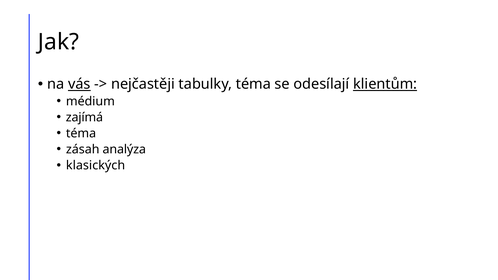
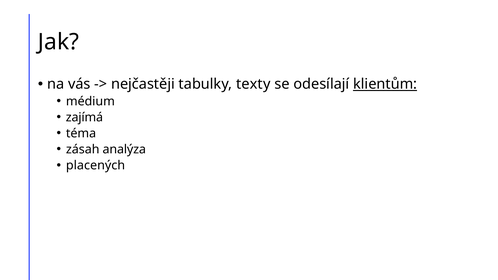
vás underline: present -> none
tabulky téma: téma -> texty
klasických: klasických -> placených
